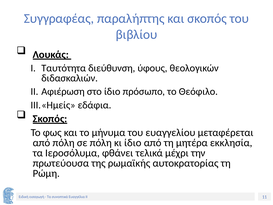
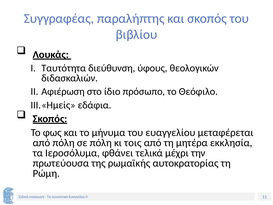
κι ίδιο: ίδιο -> τοις
